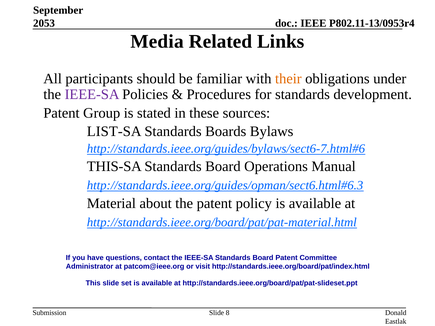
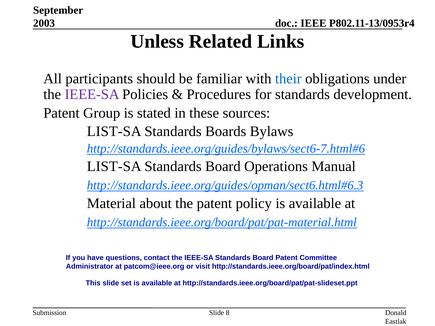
2053: 2053 -> 2003
Media: Media -> Unless
their colour: orange -> blue
THIS-SA at (114, 166): THIS-SA -> LIST-SA
